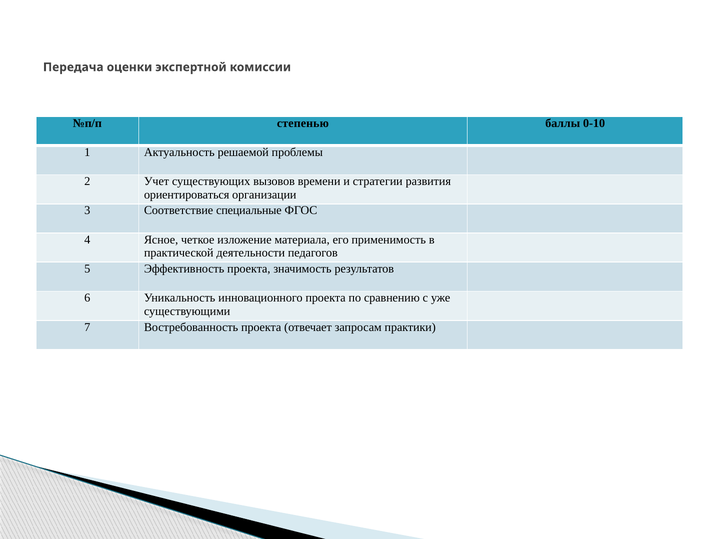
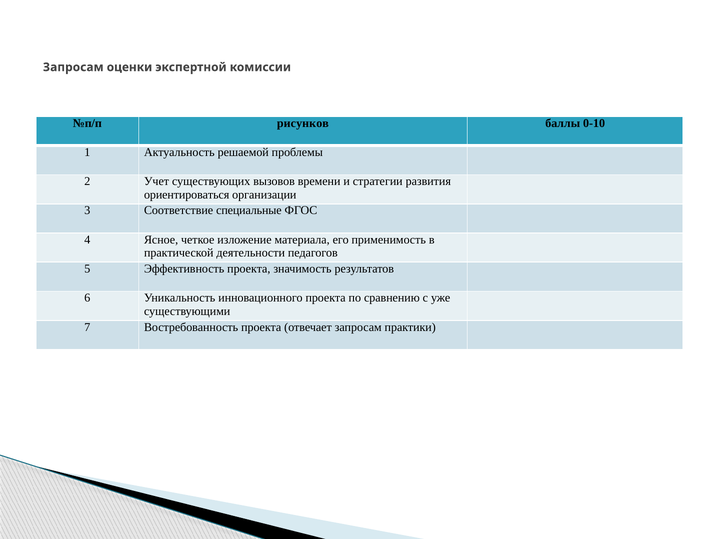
Передача at (73, 67): Передача -> Запросам
степенью: степенью -> рисунков
